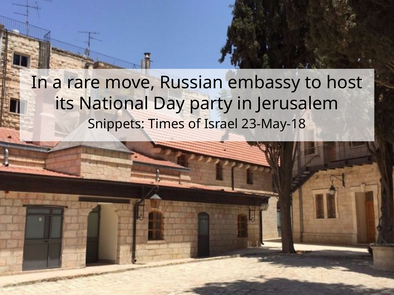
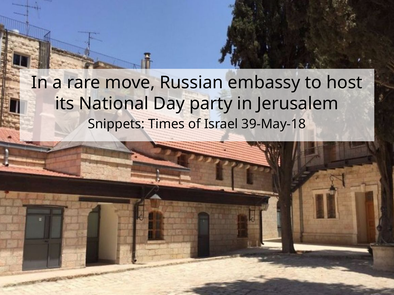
23-May-18: 23-May-18 -> 39-May-18
